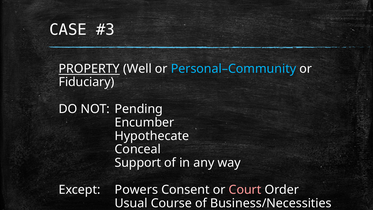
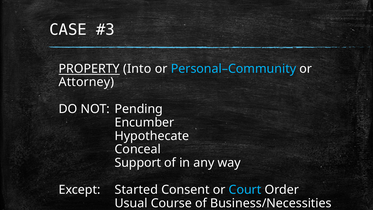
Well: Well -> Into
Fiduciary: Fiduciary -> Attorney
Powers: Powers -> Started
Court colour: pink -> light blue
